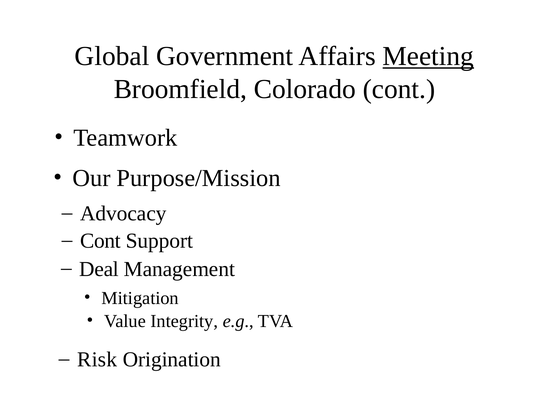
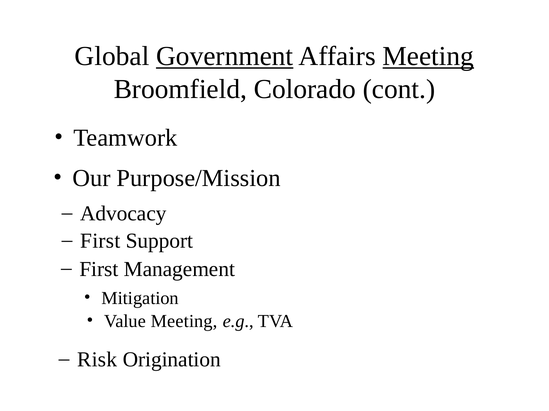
Government underline: none -> present
Cont at (100, 241): Cont -> First
Deal at (99, 269): Deal -> First
Value Integrity: Integrity -> Meeting
